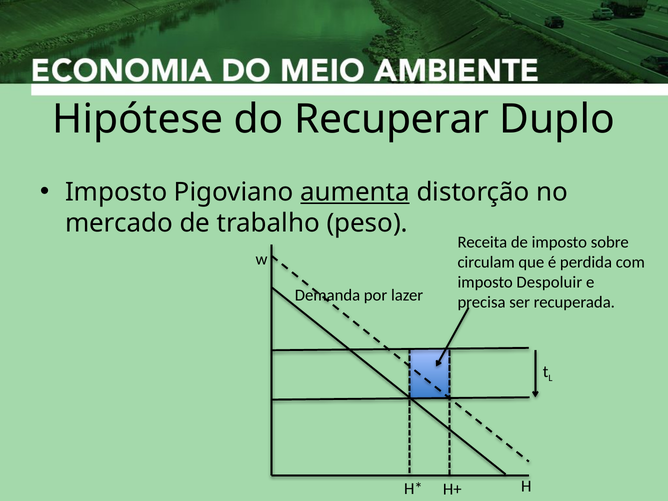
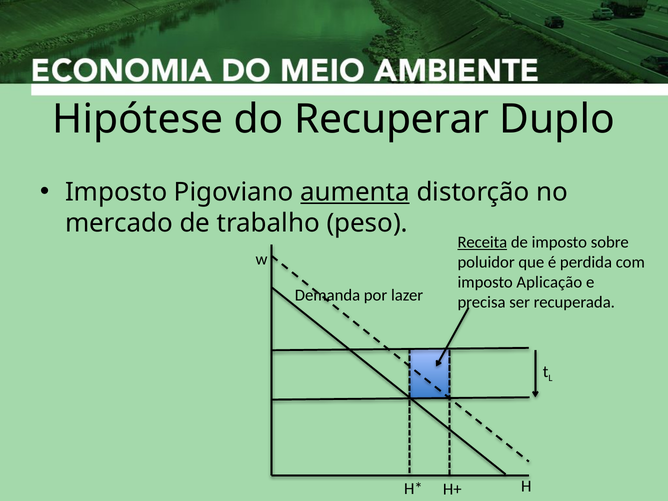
Receita underline: none -> present
circulam: circulam -> poluidor
Despoluir: Despoluir -> Aplicação
